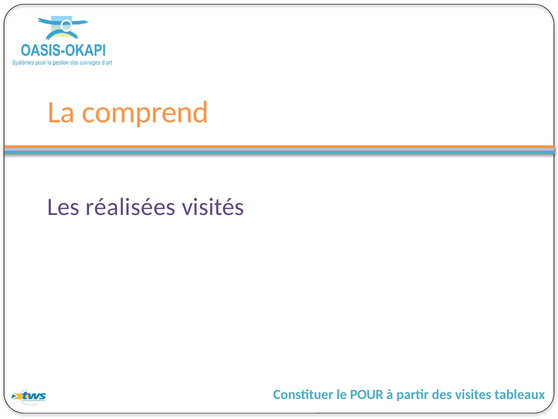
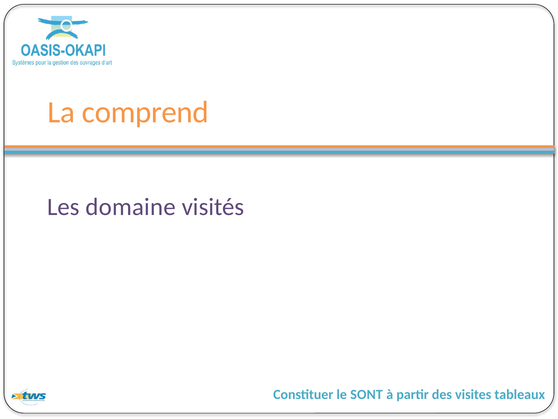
réalisées: réalisées -> domaine
POUR: POUR -> SONT
